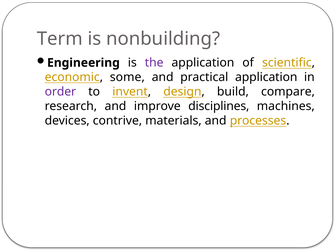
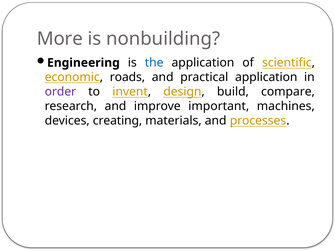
Term: Term -> More
the colour: purple -> blue
some: some -> roads
disciplines: disciplines -> important
contrive: contrive -> creating
